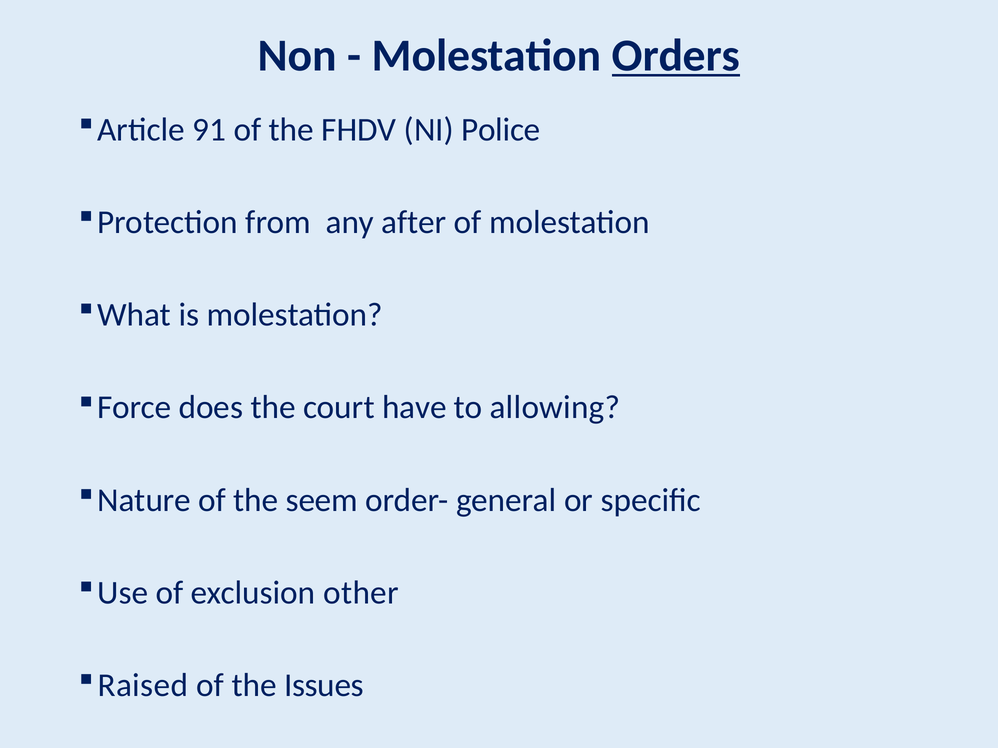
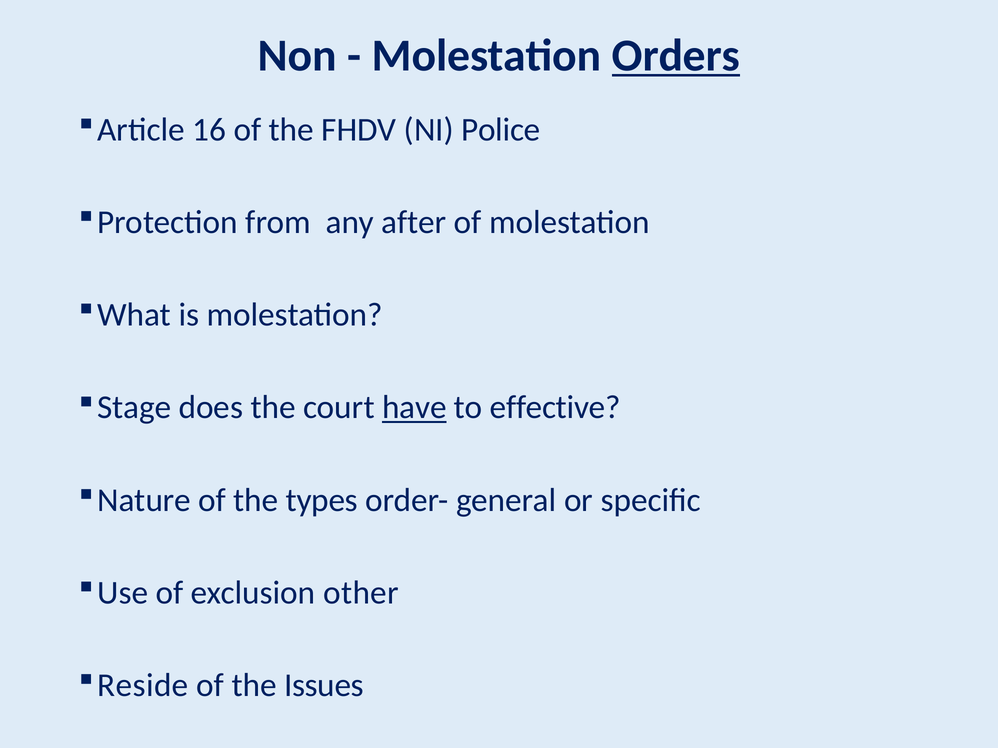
91: 91 -> 16
Force: Force -> Stage
have underline: none -> present
allowing: allowing -> effective
seem: seem -> types
Raised: Raised -> Reside
